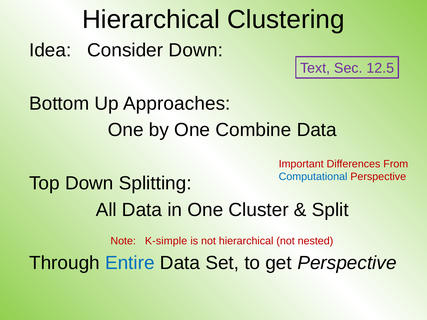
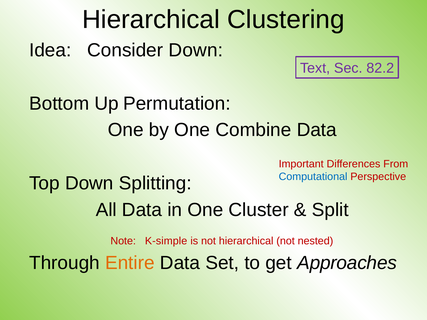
12.5: 12.5 -> 82.2
Approaches: Approaches -> Permutation
Entire colour: blue -> orange
get Perspective: Perspective -> Approaches
